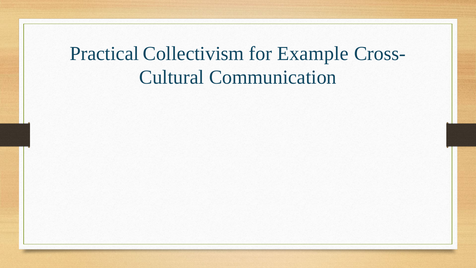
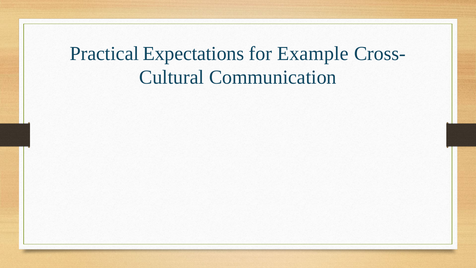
Collectivism: Collectivism -> Expectations
